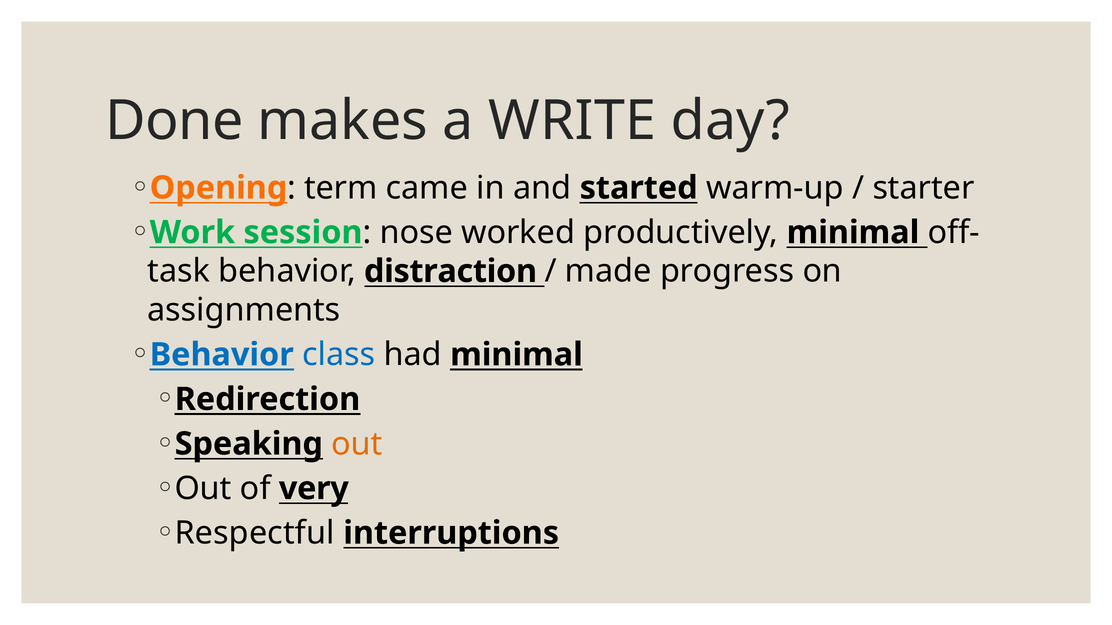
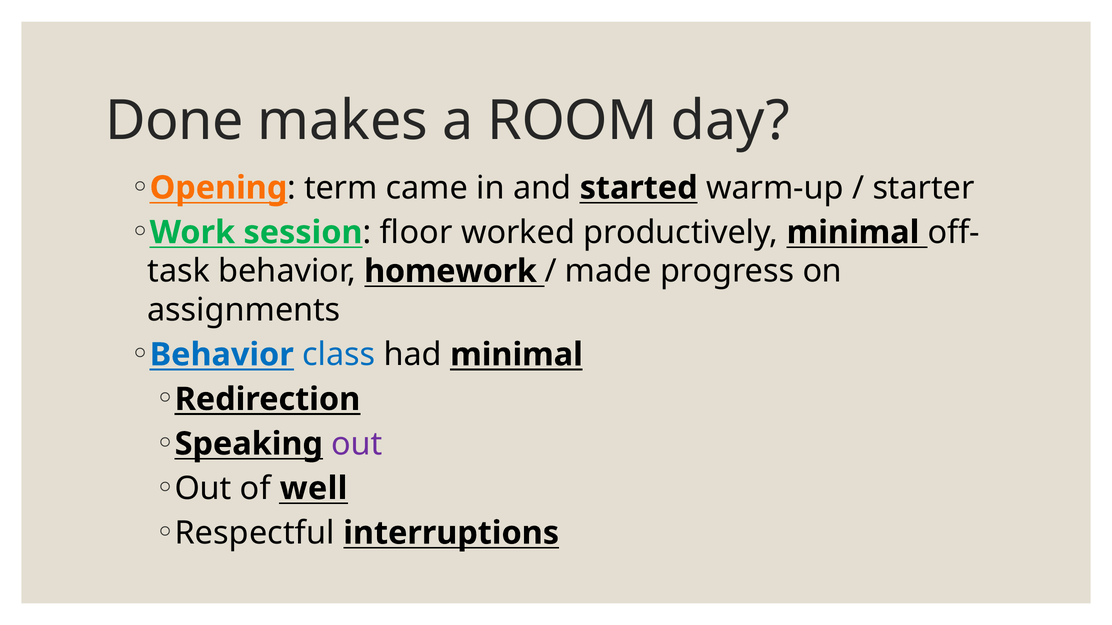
WRITE: WRITE -> ROOM
nose: nose -> floor
distraction: distraction -> homework
out at (357, 444) colour: orange -> purple
very: very -> well
